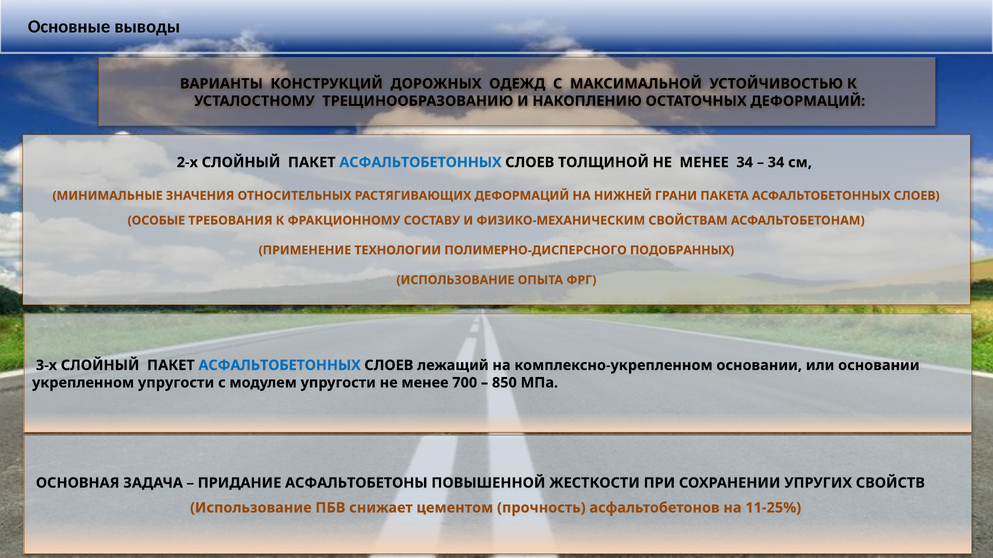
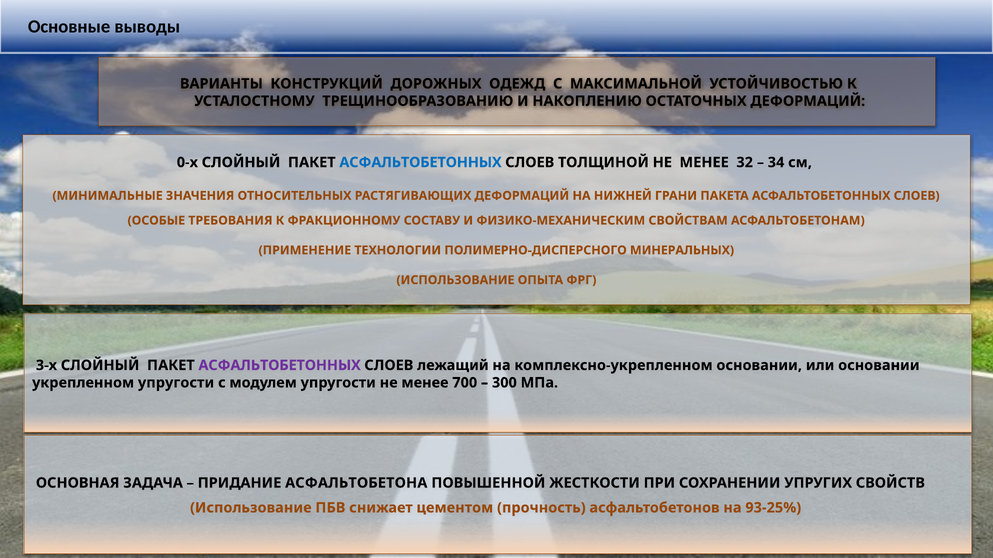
2-х: 2-х -> 0-х
МЕНЕЕ 34: 34 -> 32
ПОДОБРАННЫХ: ПОДОБРАННЫХ -> МИНЕРАЛЬНЫХ
АСФАЛЬТОБЕТОННЫХ at (280, 366) colour: blue -> purple
850: 850 -> 300
АСФАЛЬТОБЕТОНЫ: АСФАЛЬТОБЕТОНЫ -> АСФАЛЬТОБЕТОНА
11-25%: 11-25% -> 93-25%
